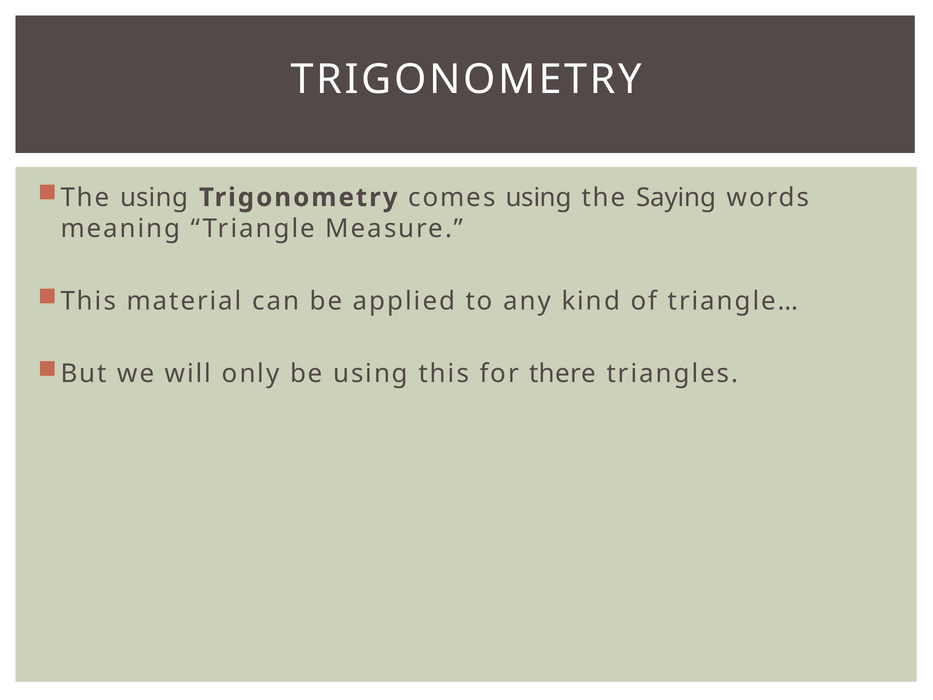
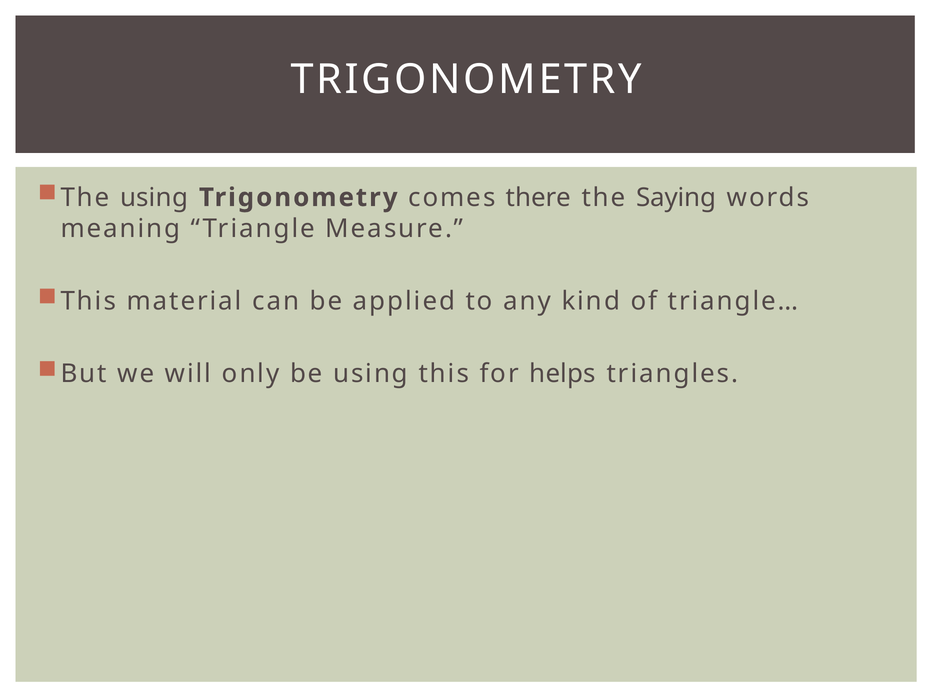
comes using: using -> there
there: there -> helps
